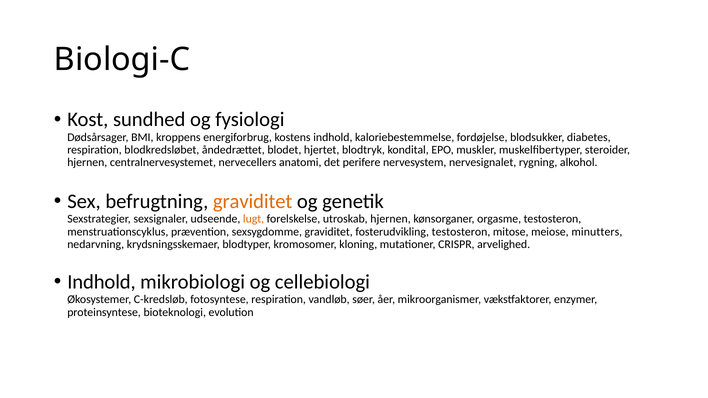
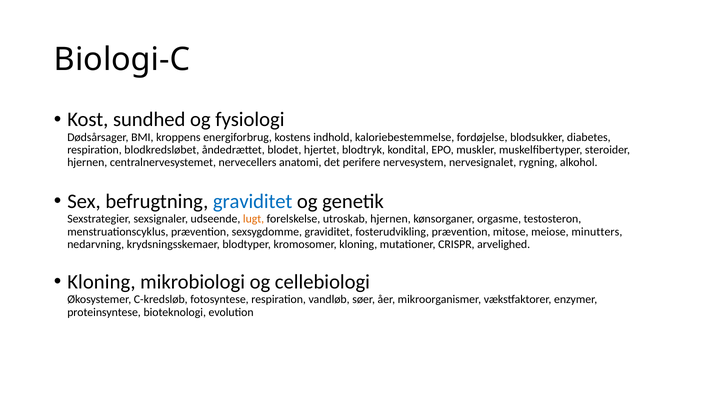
graviditet at (253, 202) colour: orange -> blue
fosterudvikling testosteron: testosteron -> prævention
Indhold at (101, 282): Indhold -> Kloning
